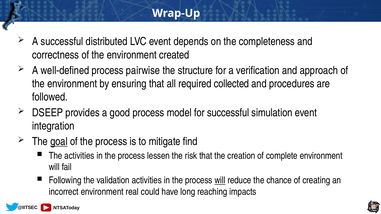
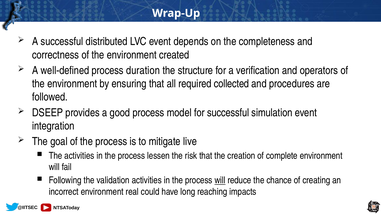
pairwise: pairwise -> duration
approach: approach -> operators
goal underline: present -> none
find: find -> live
